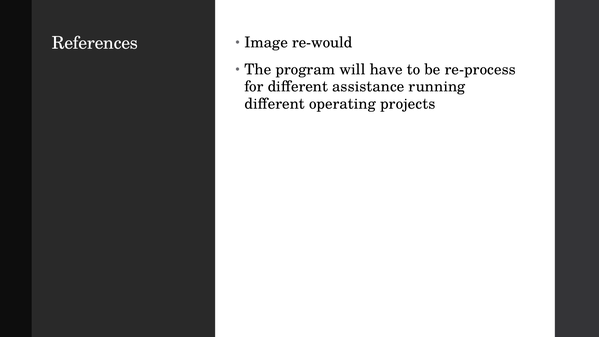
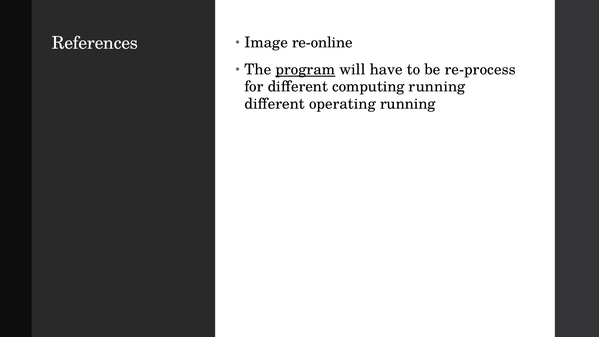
re-would: re-would -> re-online
program underline: none -> present
assistance: assistance -> computing
operating projects: projects -> running
